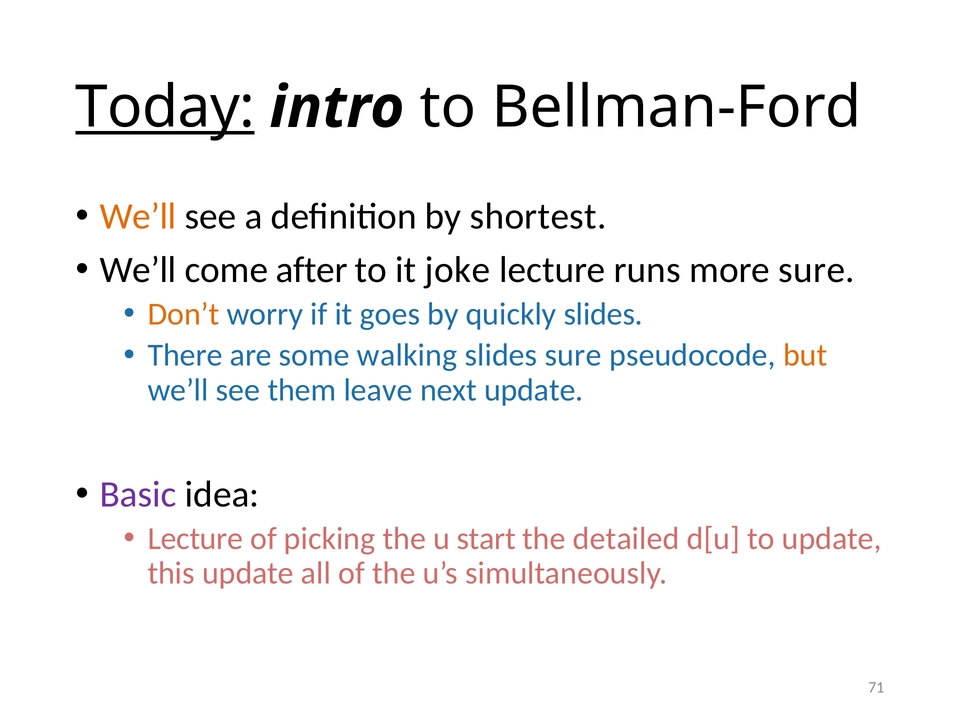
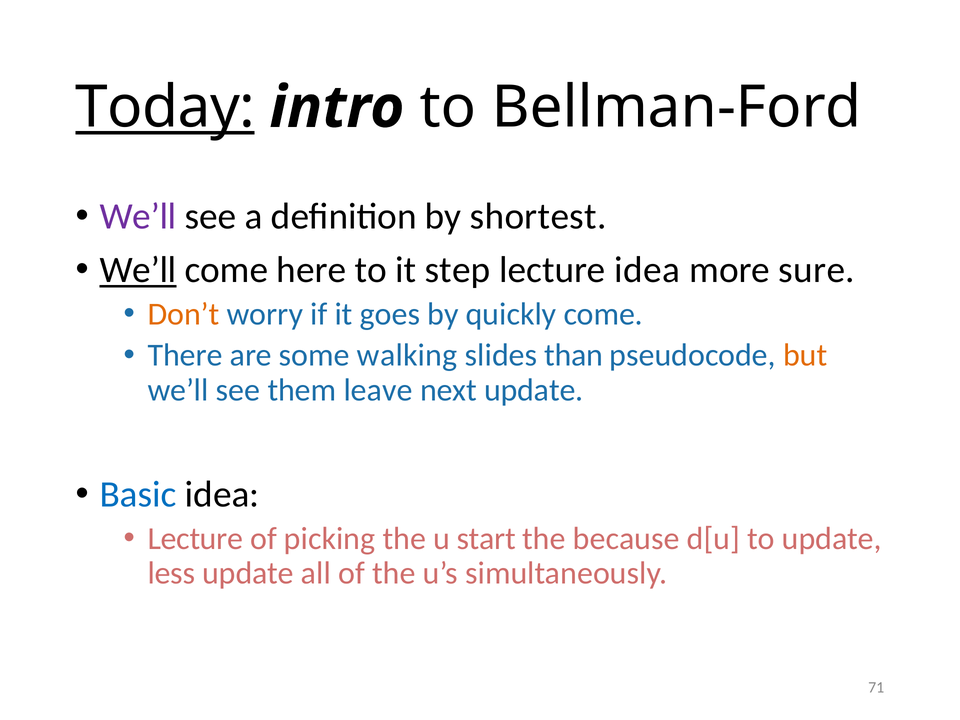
We’ll at (138, 216) colour: orange -> purple
We’ll at (138, 270) underline: none -> present
after: after -> here
joke: joke -> step
lecture runs: runs -> idea
quickly slides: slides -> come
slides sure: sure -> than
Basic colour: purple -> blue
detailed: detailed -> because
this: this -> less
